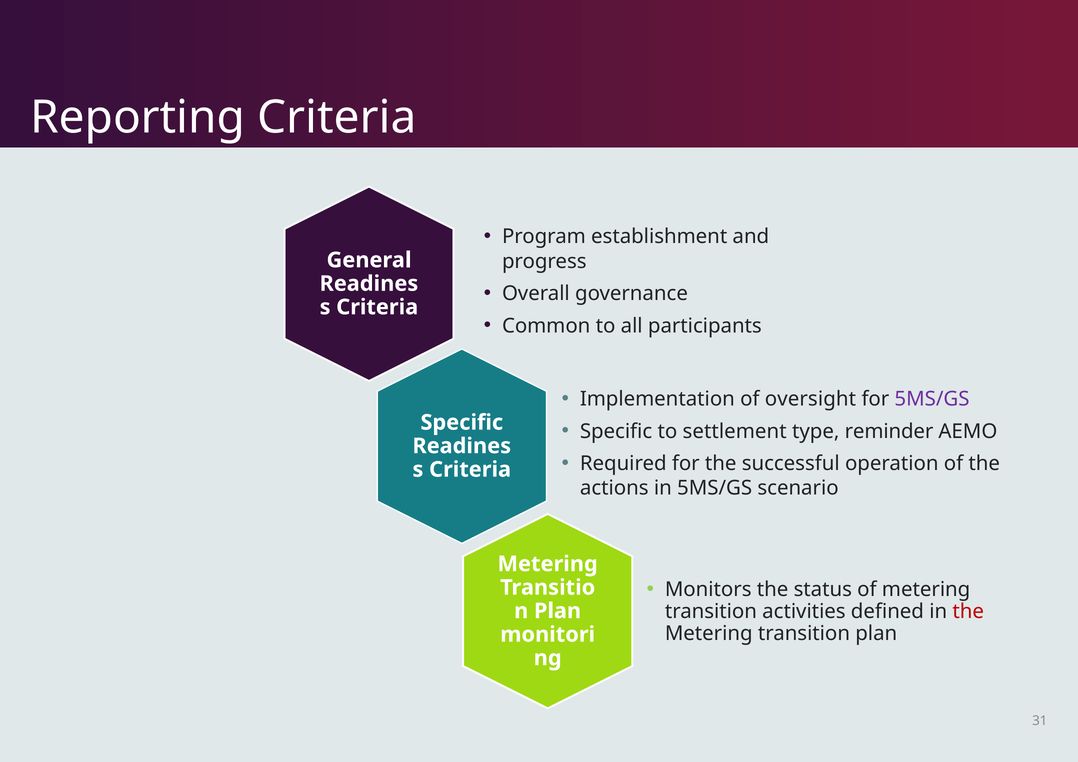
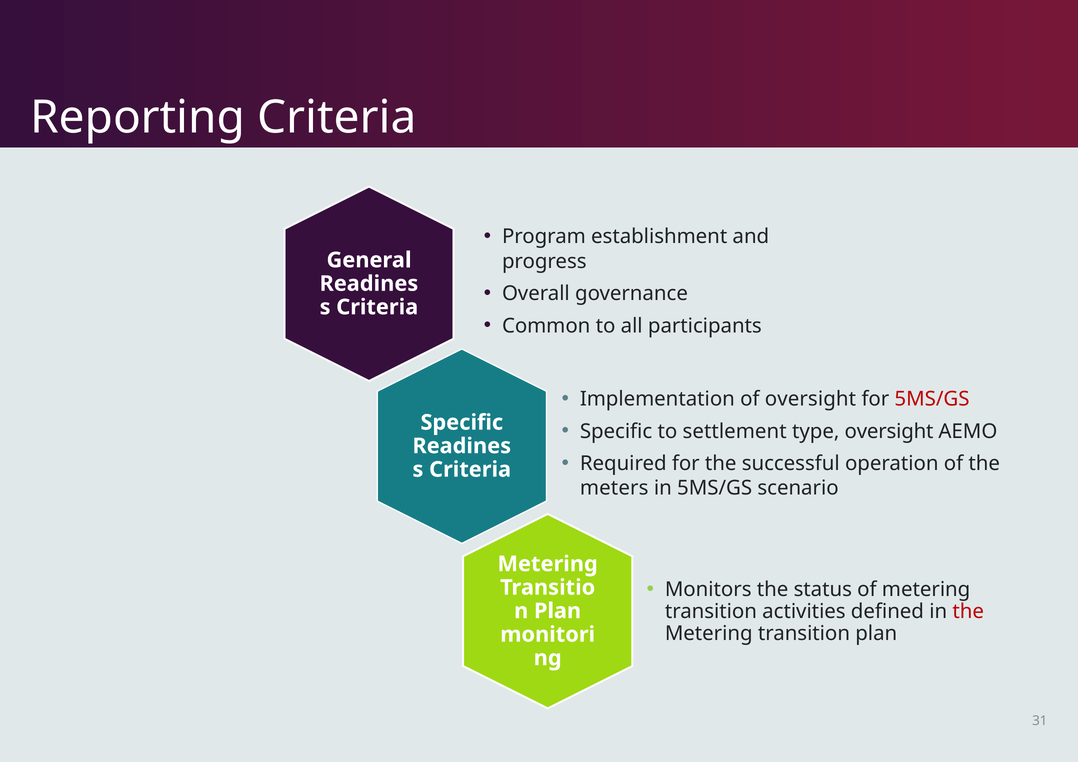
5MS/GS at (932, 399) colour: purple -> red
type reminder: reminder -> oversight
actions: actions -> meters
